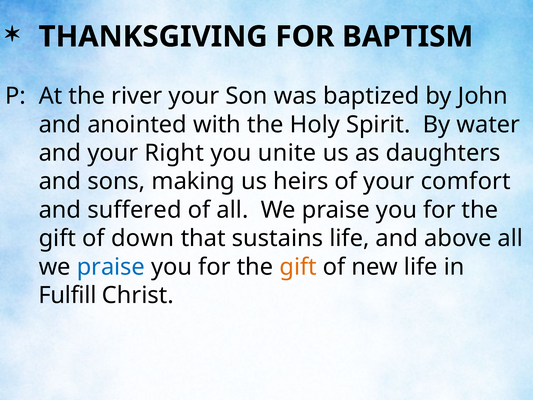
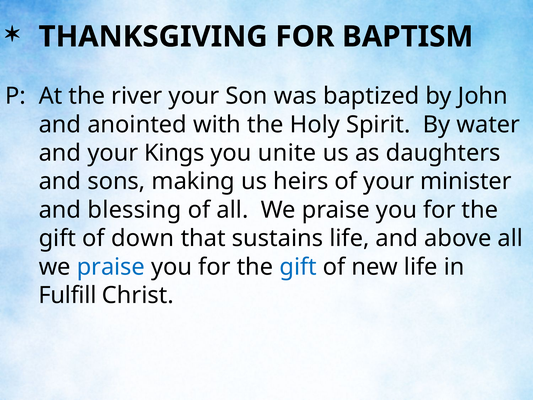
Right: Right -> Kings
comfort: comfort -> minister
suffered: suffered -> blessing
gift at (298, 267) colour: orange -> blue
